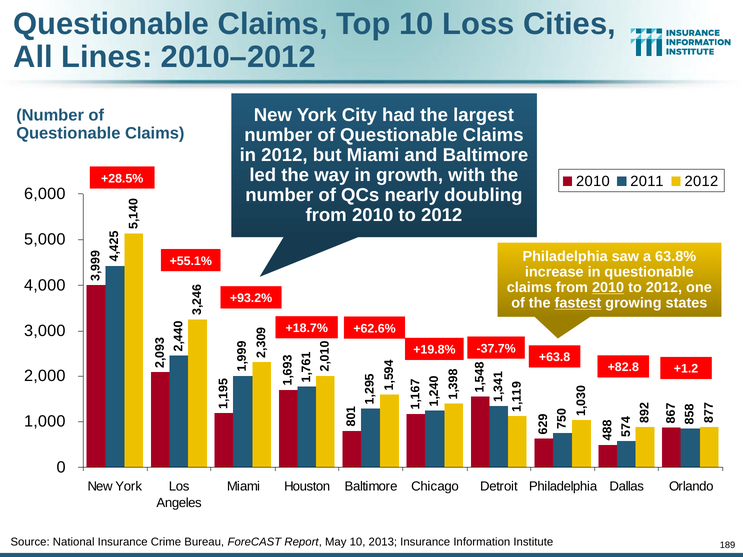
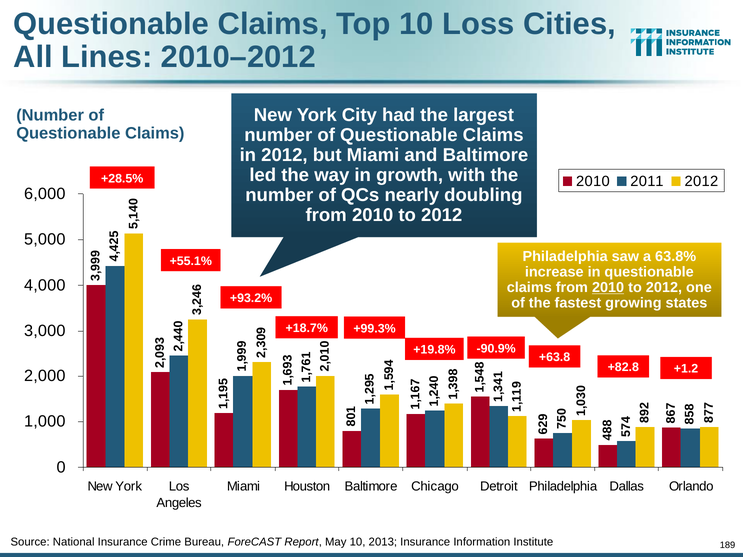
fastest underline: present -> none
+62.6%: +62.6% -> +99.3%
-37.7%: -37.7% -> -90.9%
